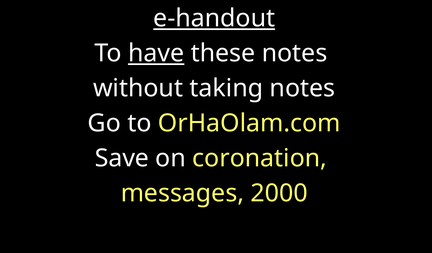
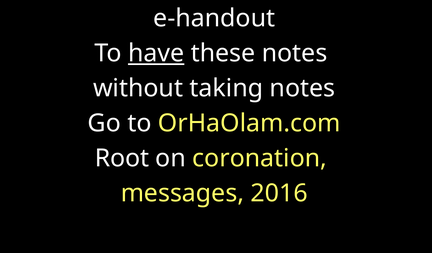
e-handout underline: present -> none
Save: Save -> Root
2000: 2000 -> 2016
